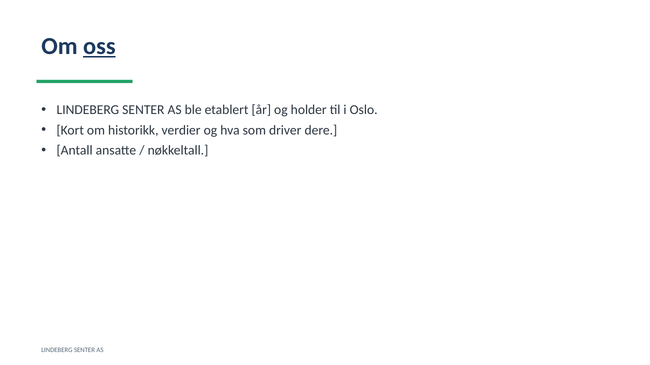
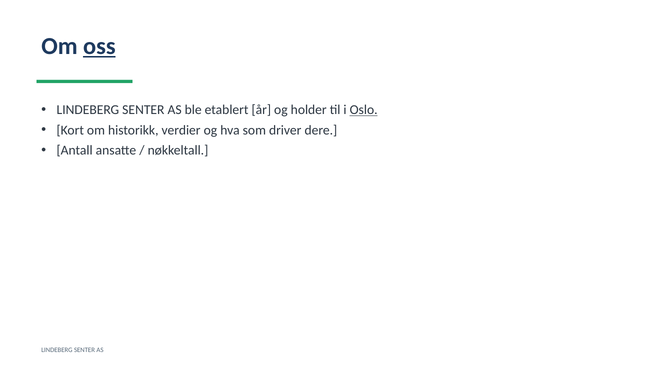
Oslo underline: none -> present
